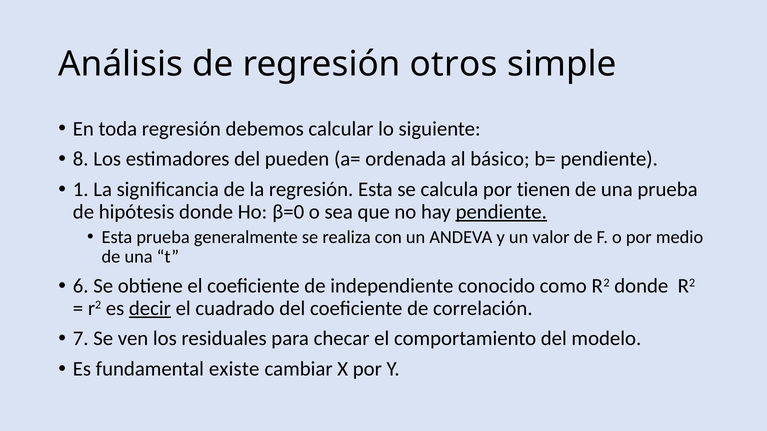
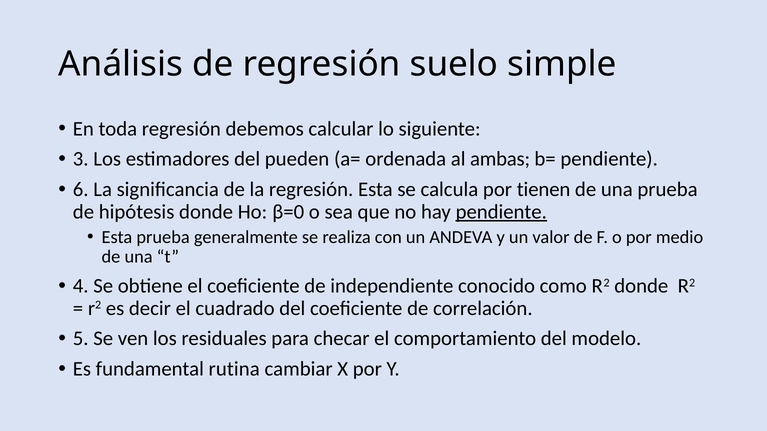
otros: otros -> suelo
8: 8 -> 3
básico: básico -> ambas
1: 1 -> 6
6: 6 -> 4
decir underline: present -> none
7: 7 -> 5
existe: existe -> rutina
